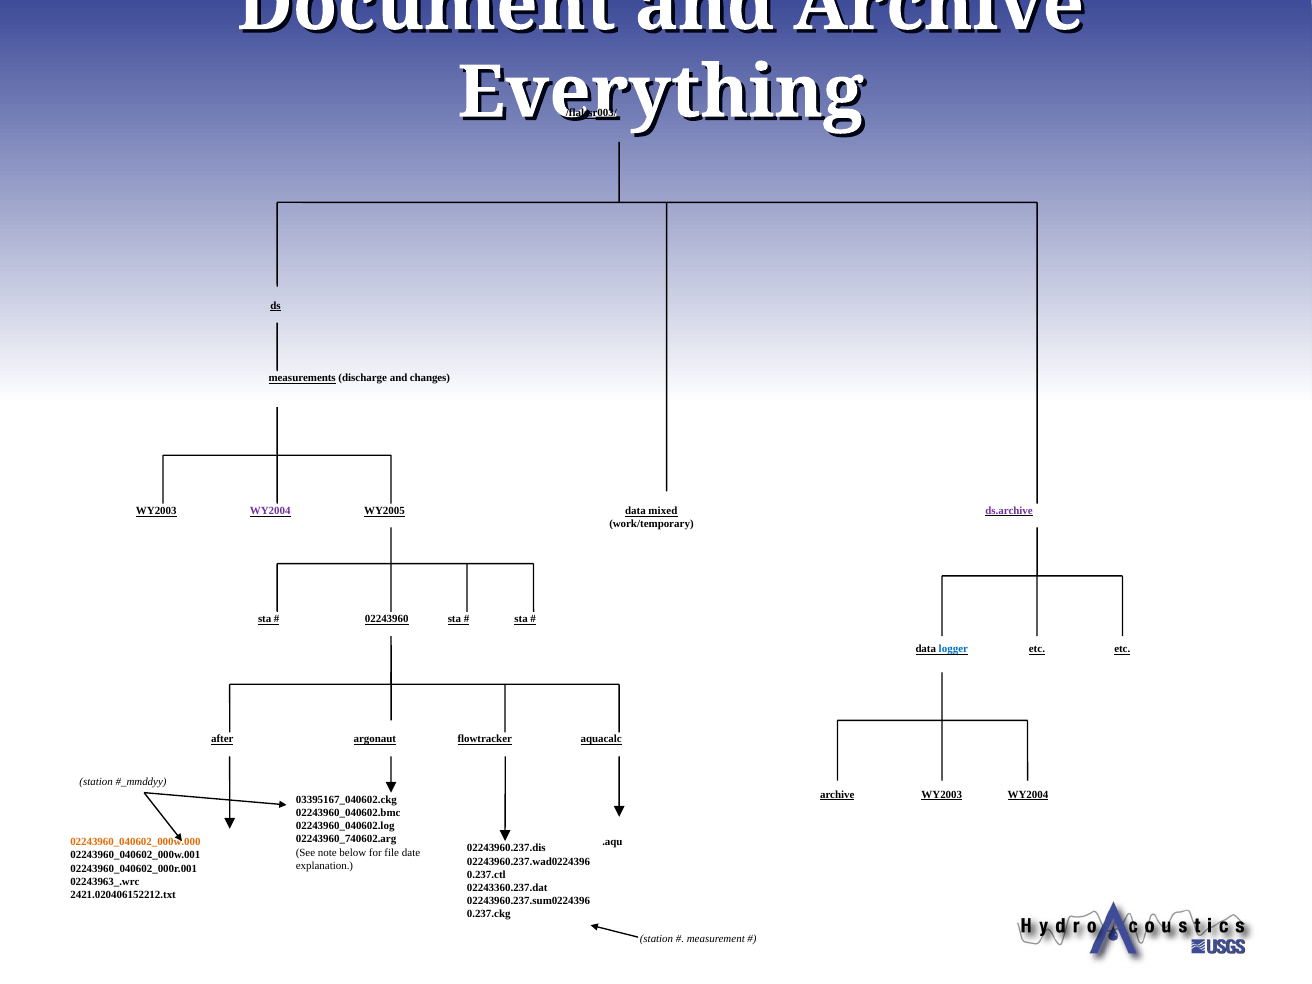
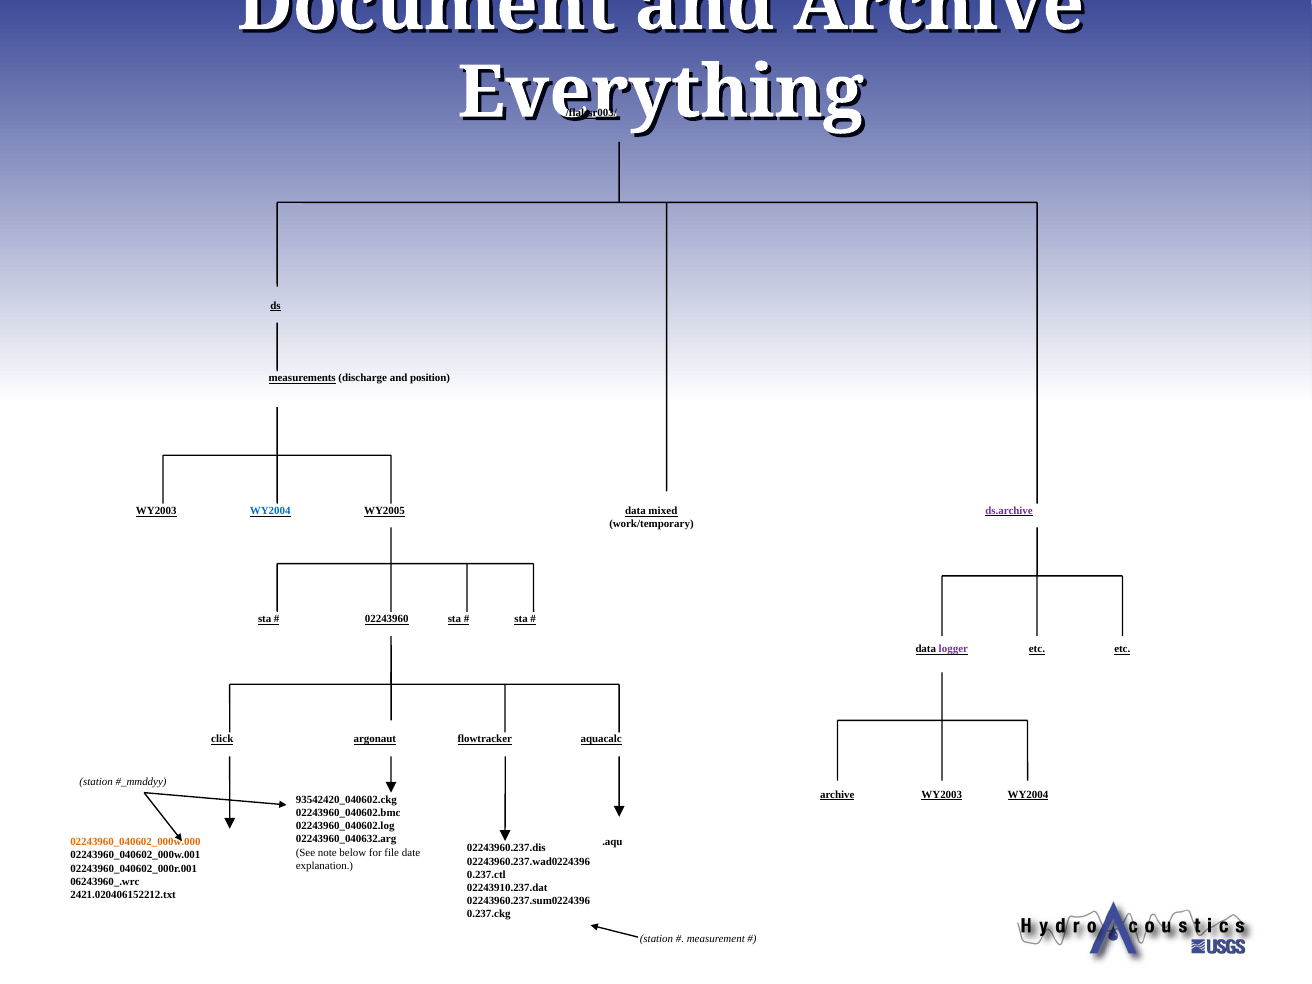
changes: changes -> position
WY2004 at (270, 511) colour: purple -> blue
logger colour: blue -> purple
after: after -> click
03395167_040602.ckg: 03395167_040602.ckg -> 93542420_040602.ckg
02243960_740602.arg: 02243960_740602.arg -> 02243960_040632.arg
02243963_.wrc: 02243963_.wrc -> 06243960_.wrc
02243360.237.dat: 02243360.237.dat -> 02243910.237.dat
